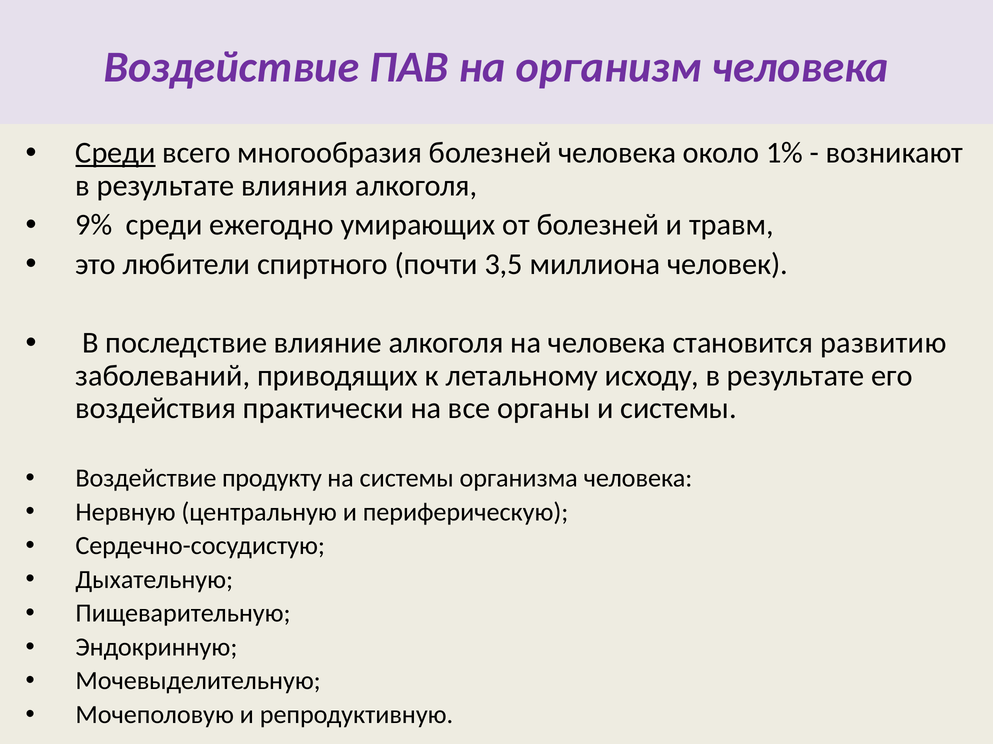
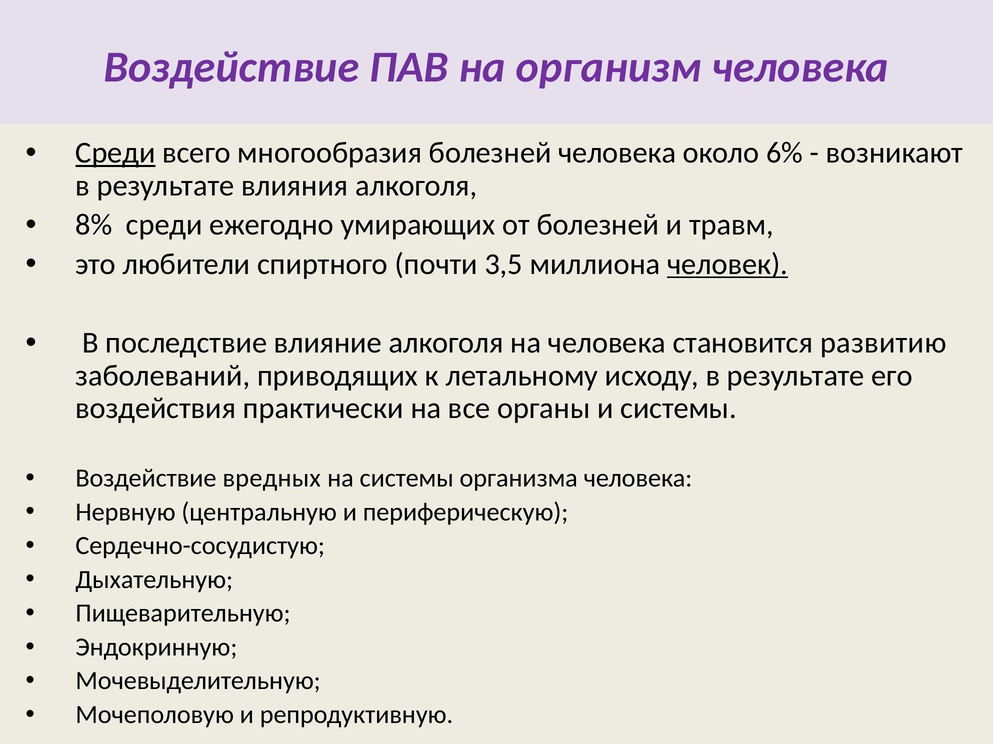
1%: 1% -> 6%
9%: 9% -> 8%
человек underline: none -> present
продукту: продукту -> вредных
